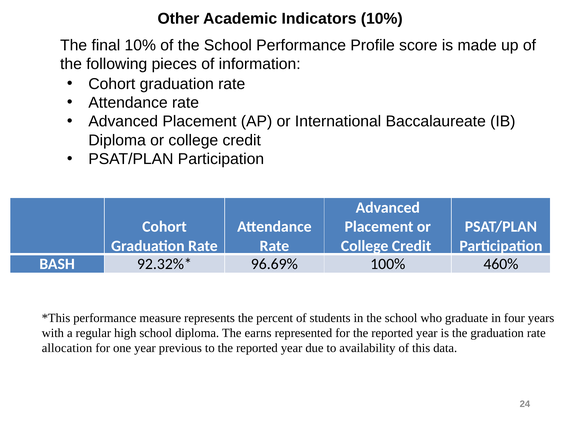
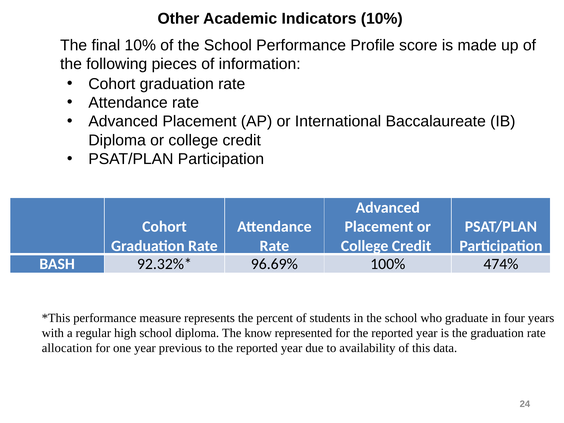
460%: 460% -> 474%
earns: earns -> know
